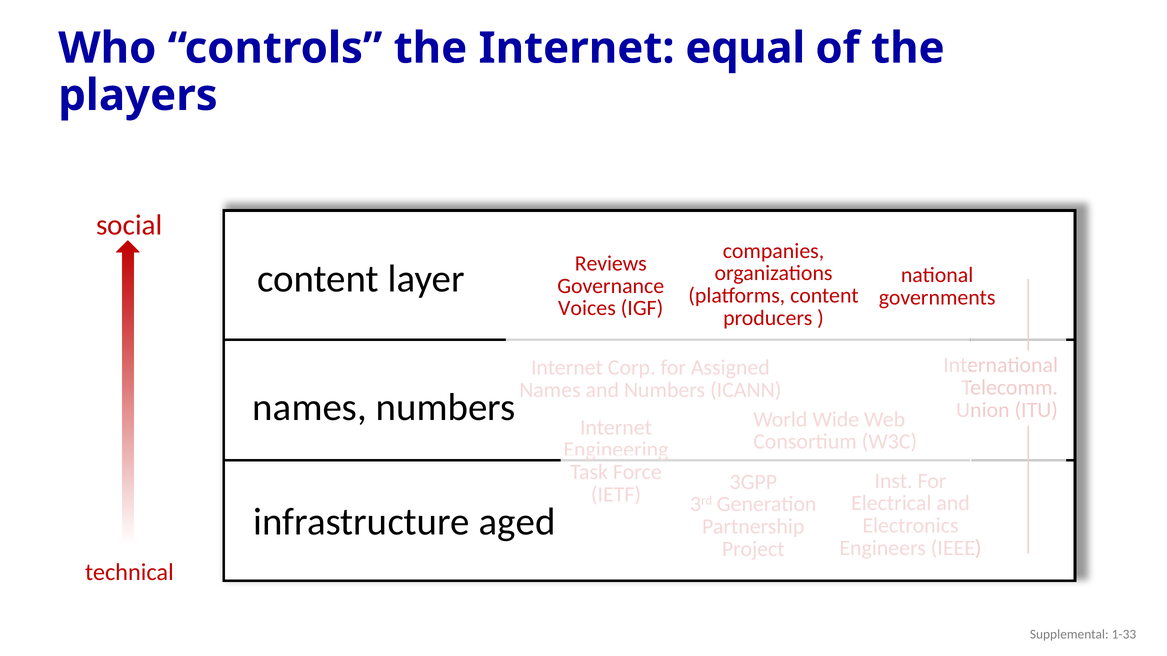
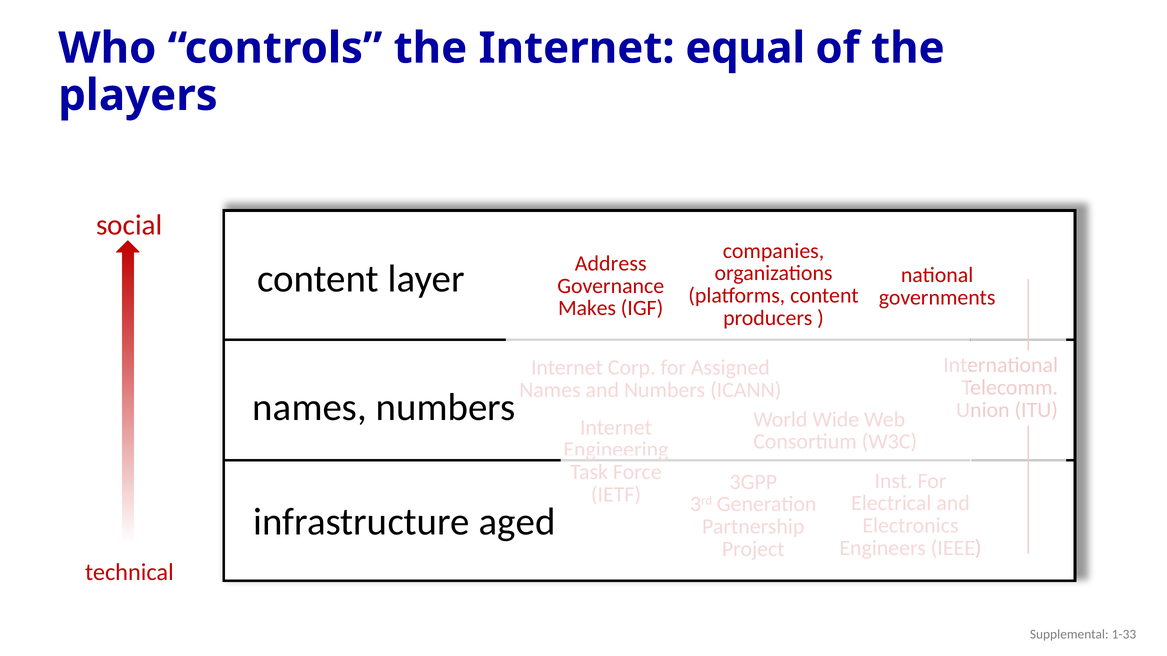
Reviews: Reviews -> Address
Voices: Voices -> Makes
